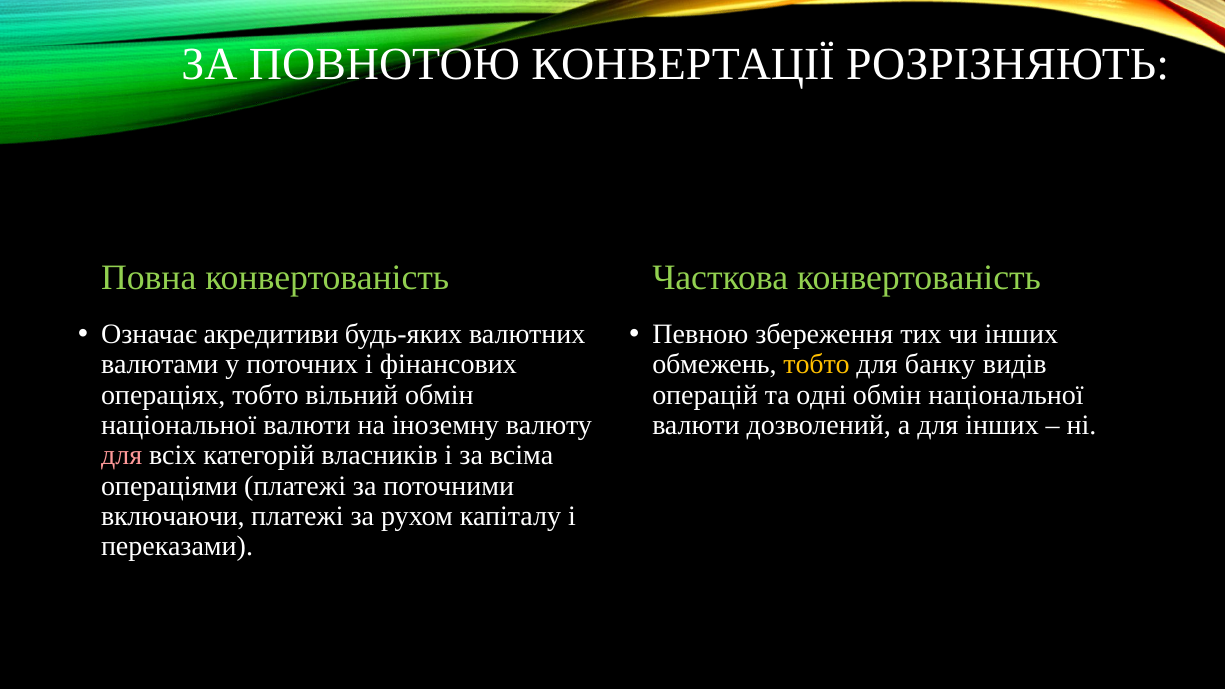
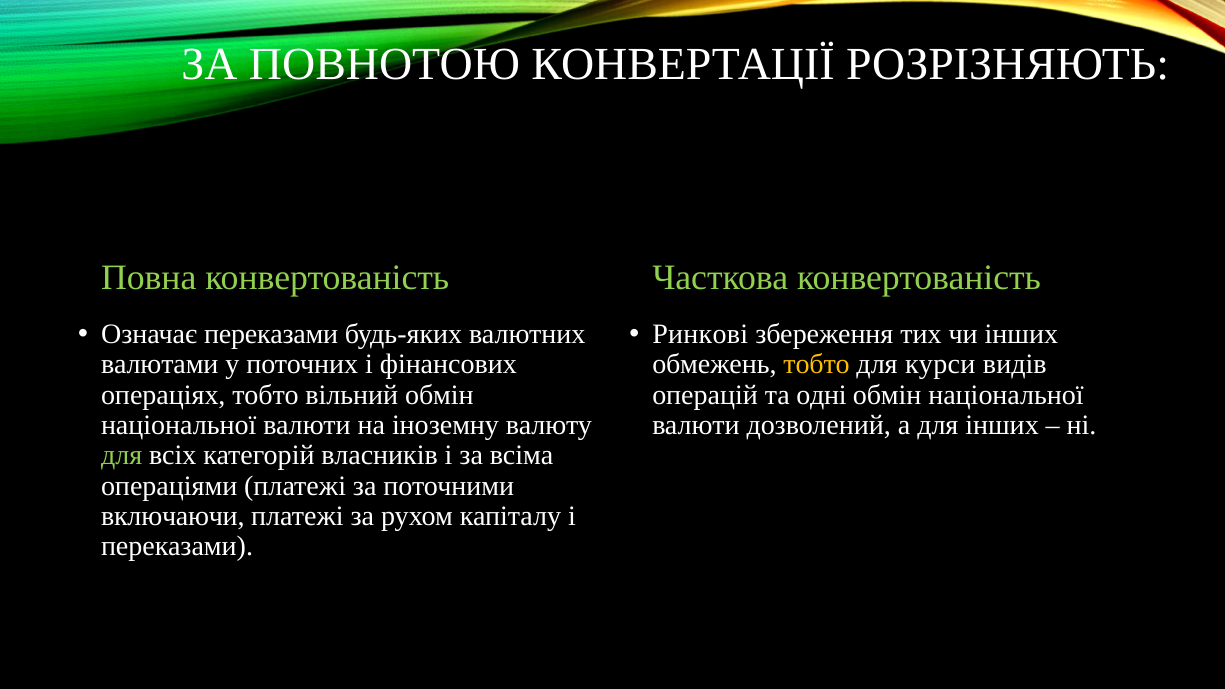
Означає акредитиви: акредитиви -> переказами
Певною: Певною -> Ринкові
банку: банку -> курси
для at (122, 456) colour: pink -> light green
